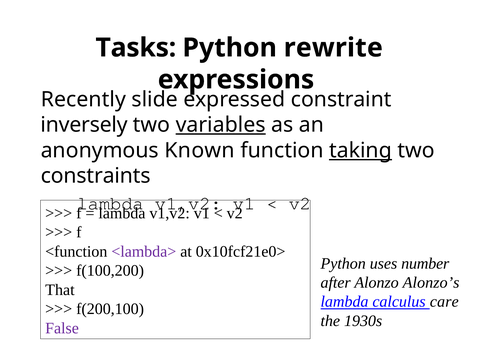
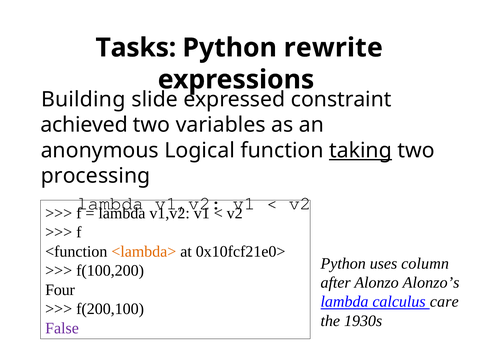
Recently: Recently -> Building
inversely: inversely -> achieved
variables underline: present -> none
Known: Known -> Logical
constraints: constraints -> processing
<lambda> colour: purple -> orange
number: number -> column
That: That -> Four
